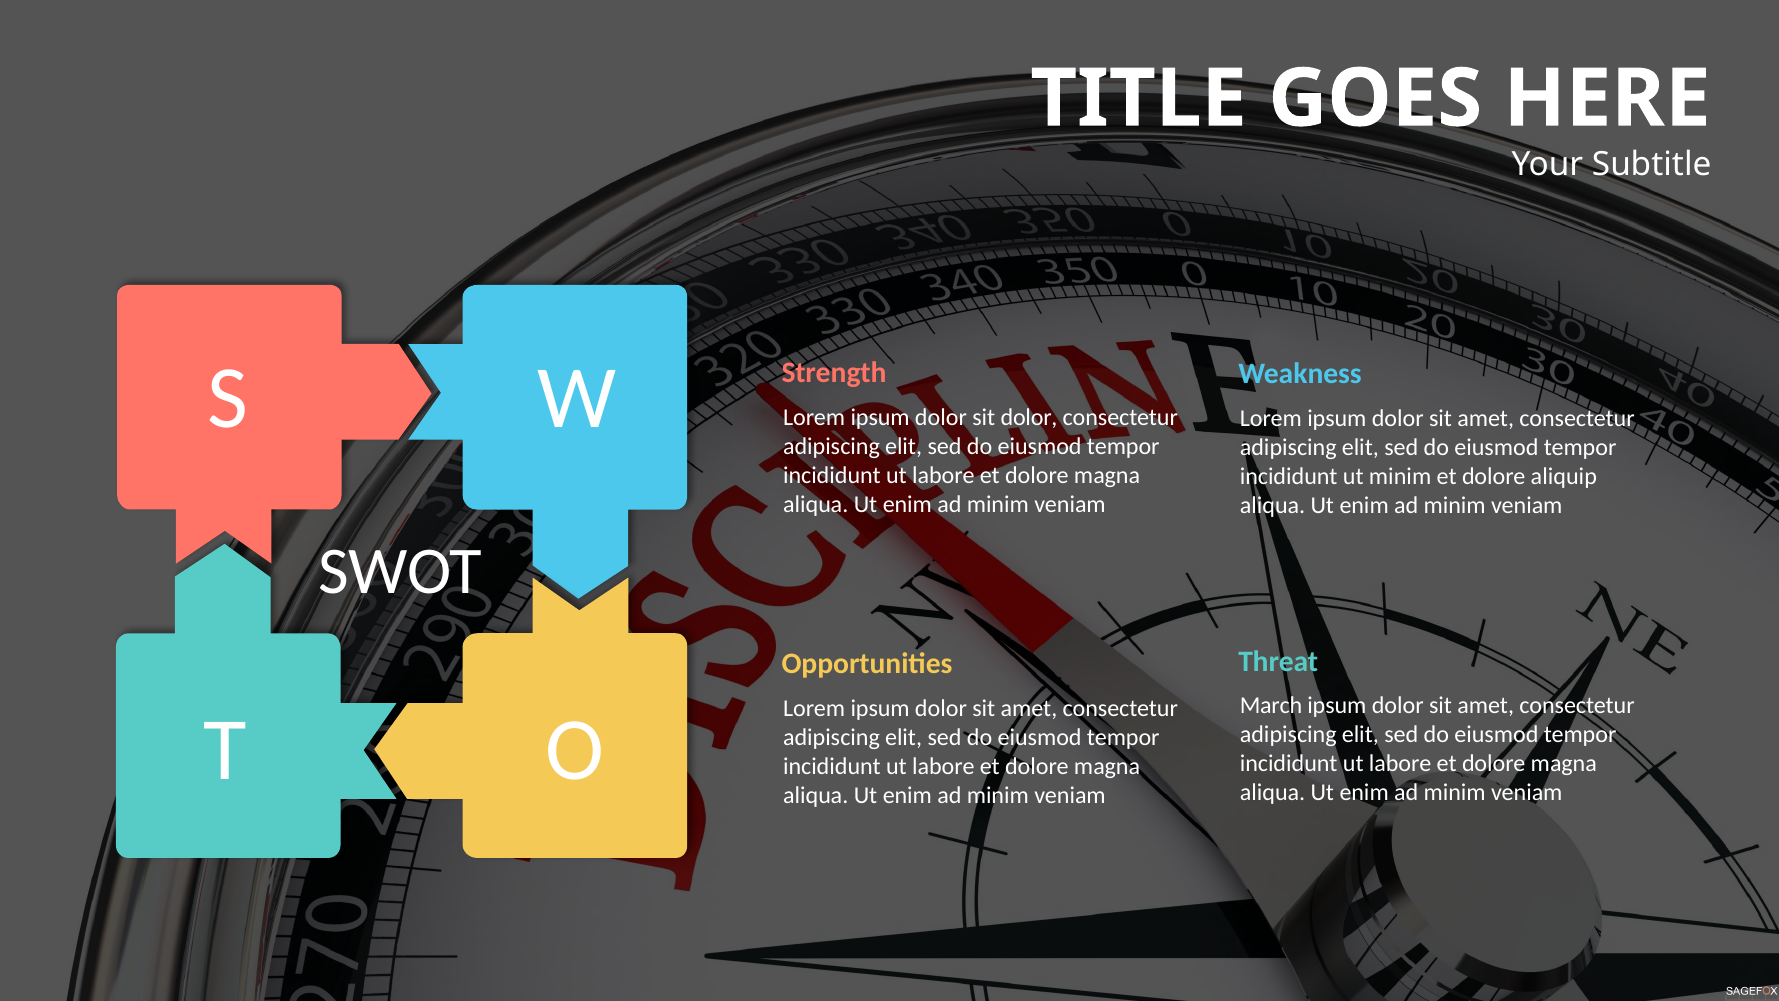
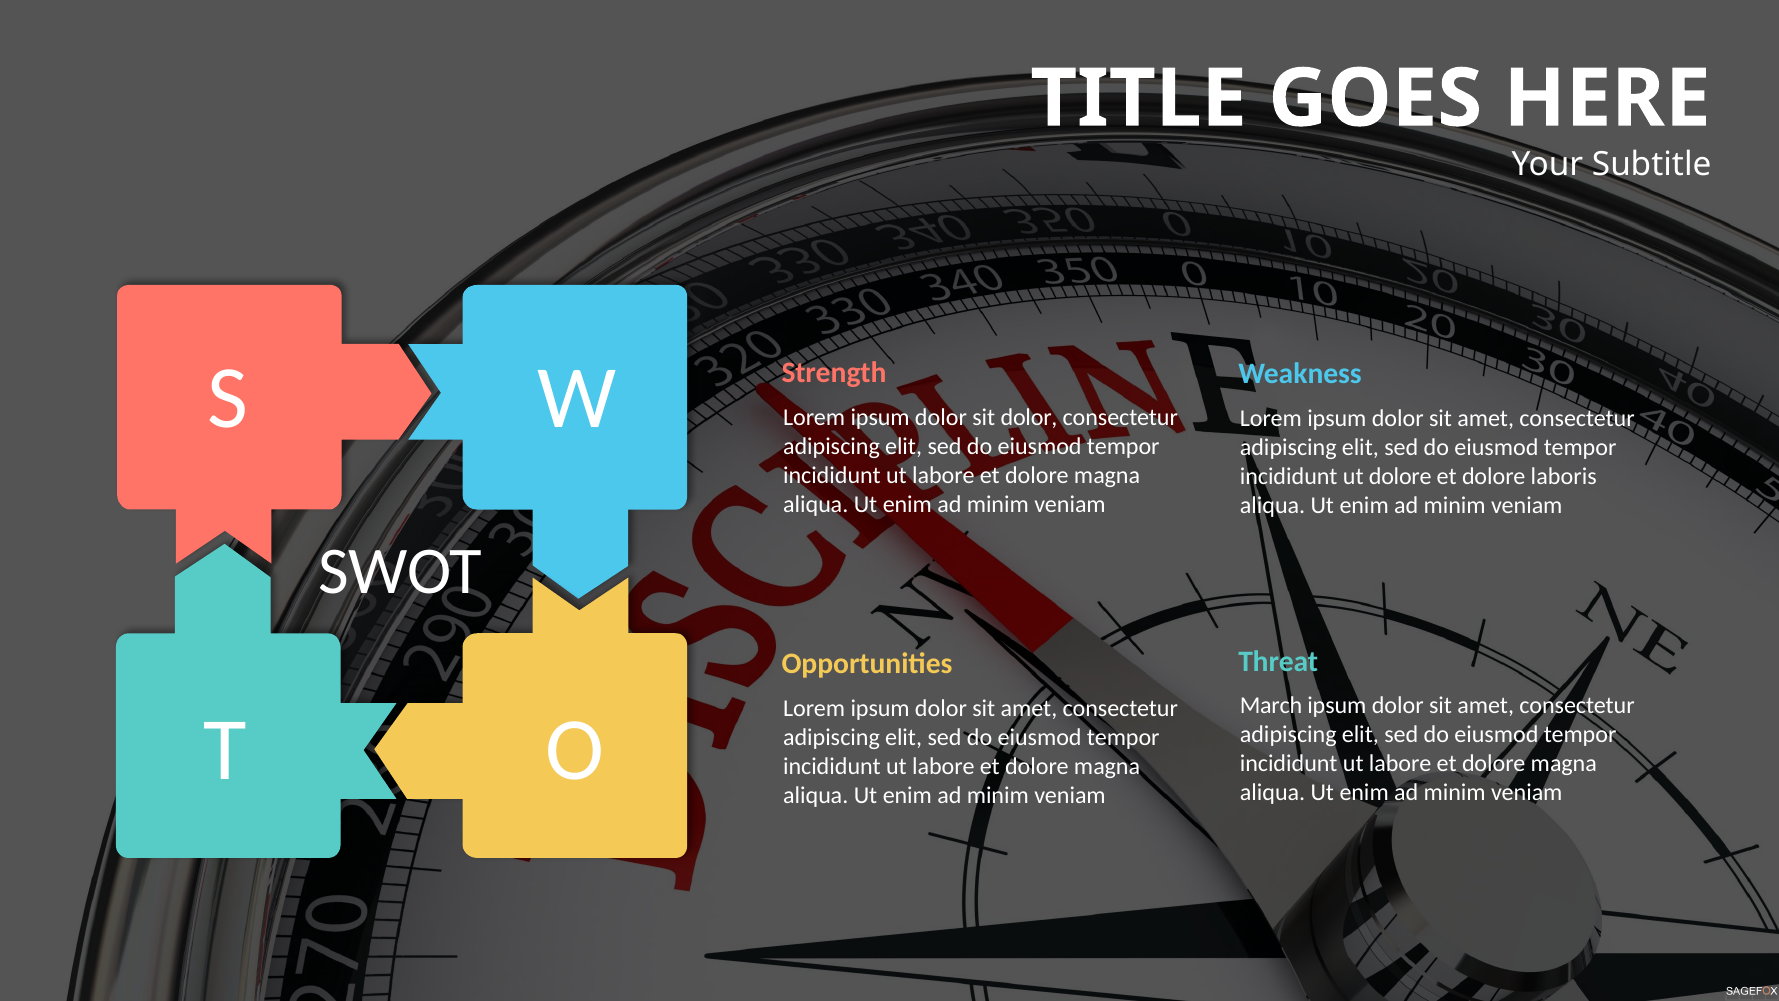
ut minim: minim -> dolore
aliquip: aliquip -> laboris
